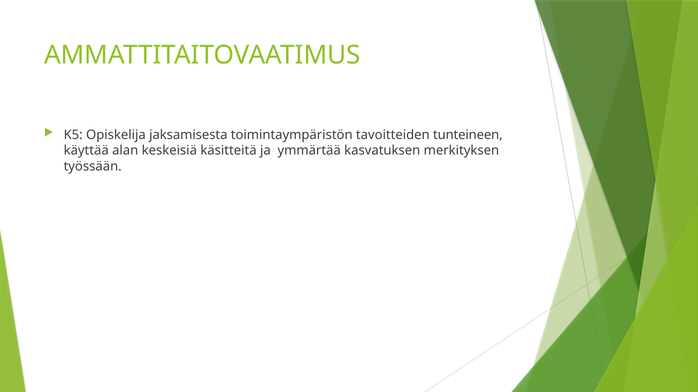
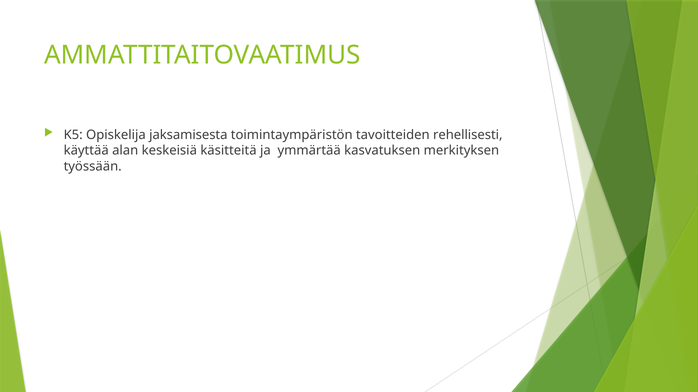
tunteineen: tunteineen -> rehellisesti
